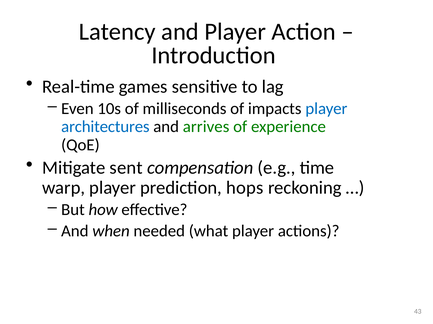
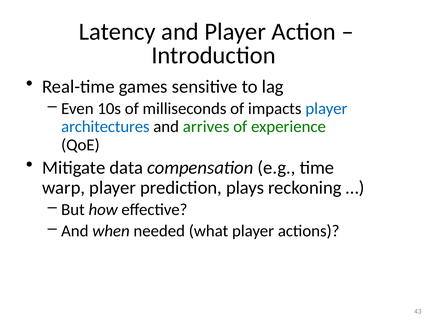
sent: sent -> data
hops: hops -> plays
